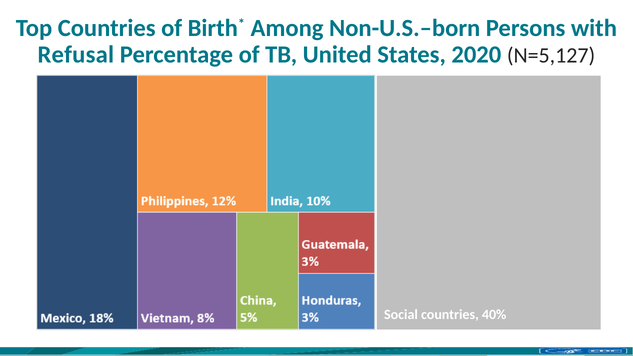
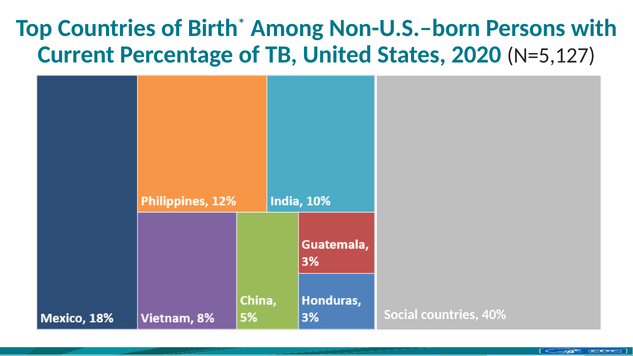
Refusal: Refusal -> Current
